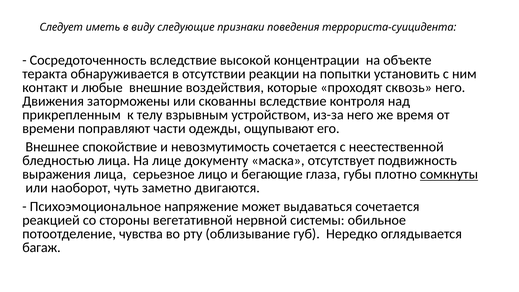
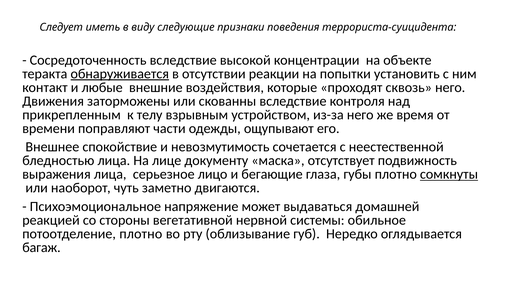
обнаруживается underline: none -> present
выдаваться сочетается: сочетается -> домашней
потоотделение чувства: чувства -> плотно
